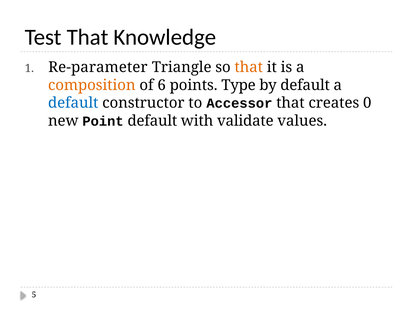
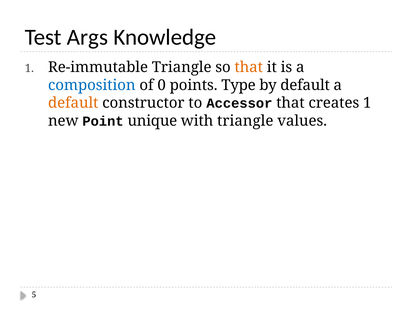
Test That: That -> Args
Re-parameter: Re-parameter -> Re-immutable
composition colour: orange -> blue
6: 6 -> 0
default at (73, 103) colour: blue -> orange
creates 0: 0 -> 1
Point default: default -> unique
with validate: validate -> triangle
